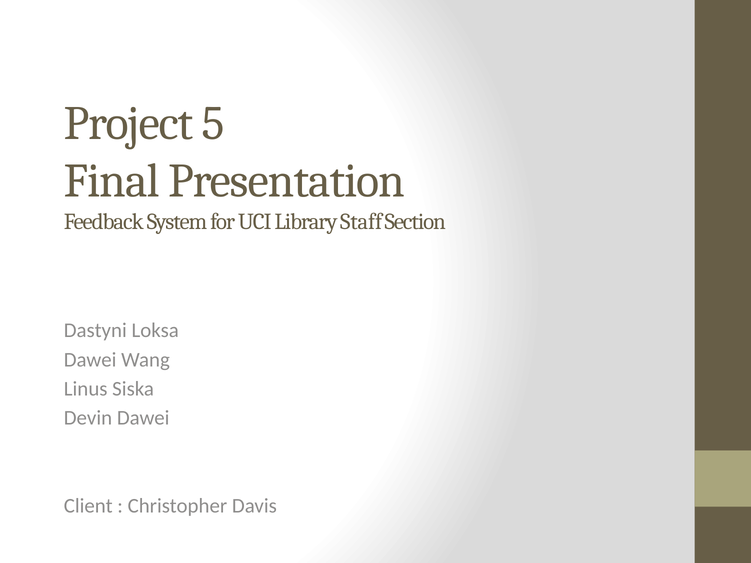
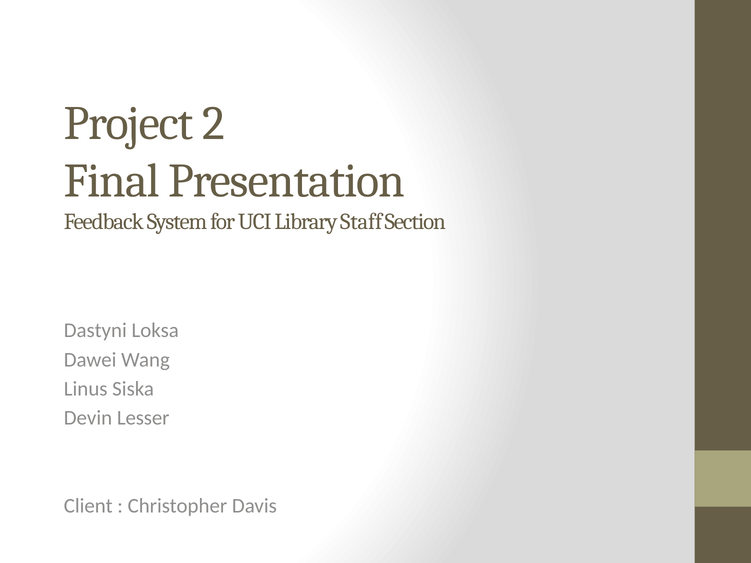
5: 5 -> 2
Devin Dawei: Dawei -> Lesser
